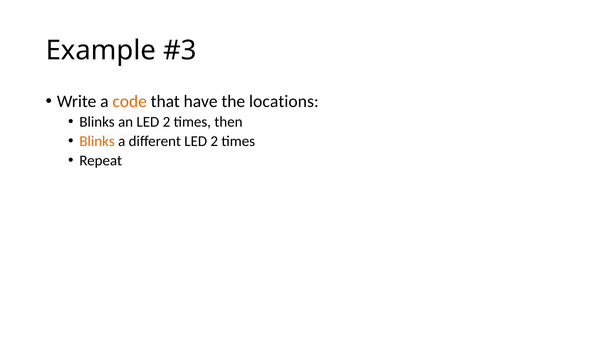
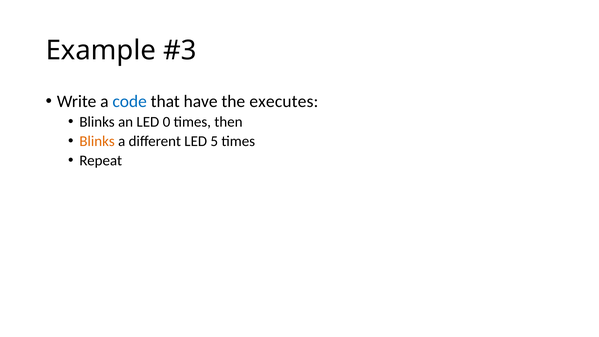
code colour: orange -> blue
locations: locations -> executes
an LED 2: 2 -> 0
different LED 2: 2 -> 5
